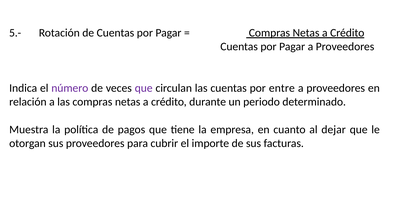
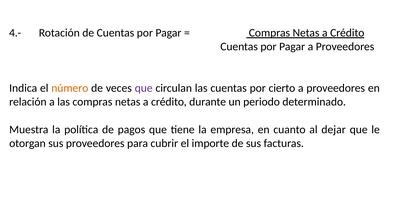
5.-: 5.- -> 4.-
número colour: purple -> orange
entre: entre -> cierto
